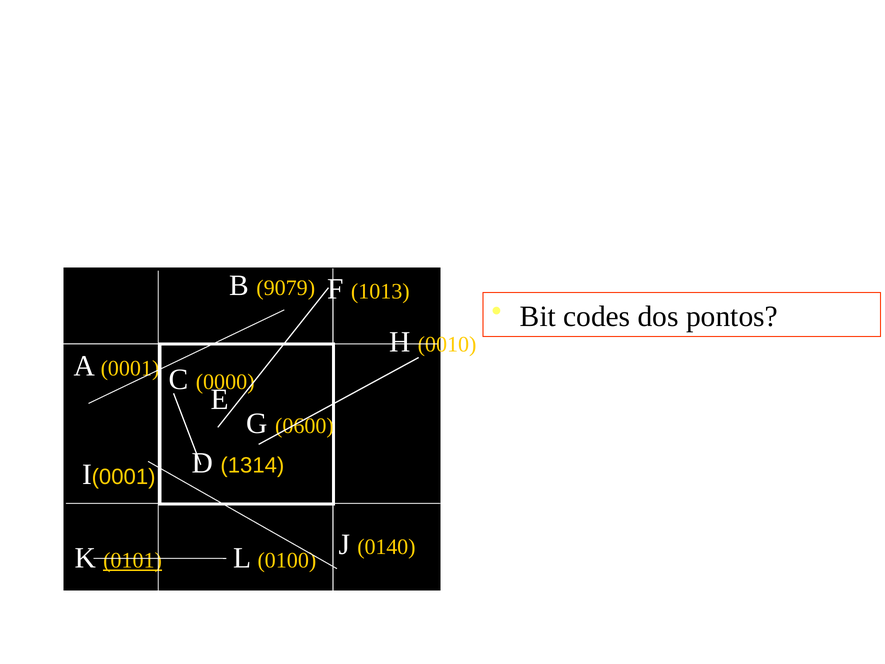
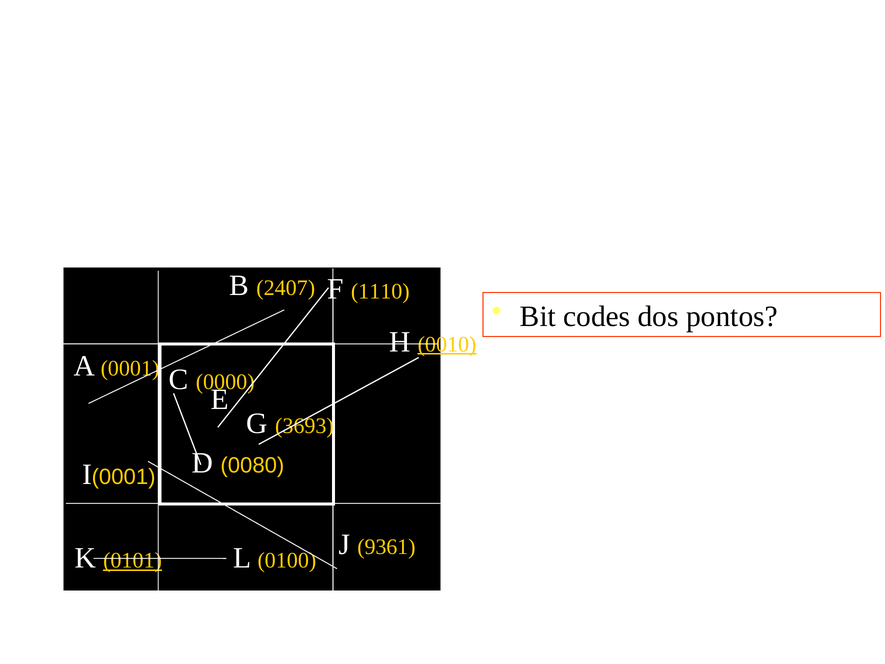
9079: 9079 -> 2407
1013: 1013 -> 1110
0010 underline: none -> present
0600: 0600 -> 3693
1314: 1314 -> 0080
0140: 0140 -> 9361
